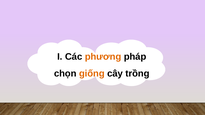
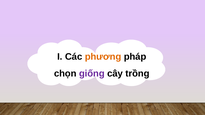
giống colour: orange -> purple
